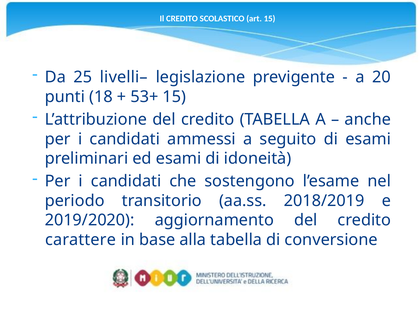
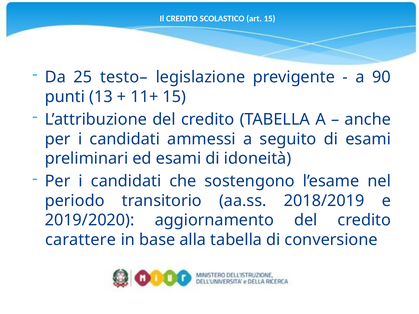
livelli–: livelli– -> testo–
20: 20 -> 90
18: 18 -> 13
53+: 53+ -> 11+
